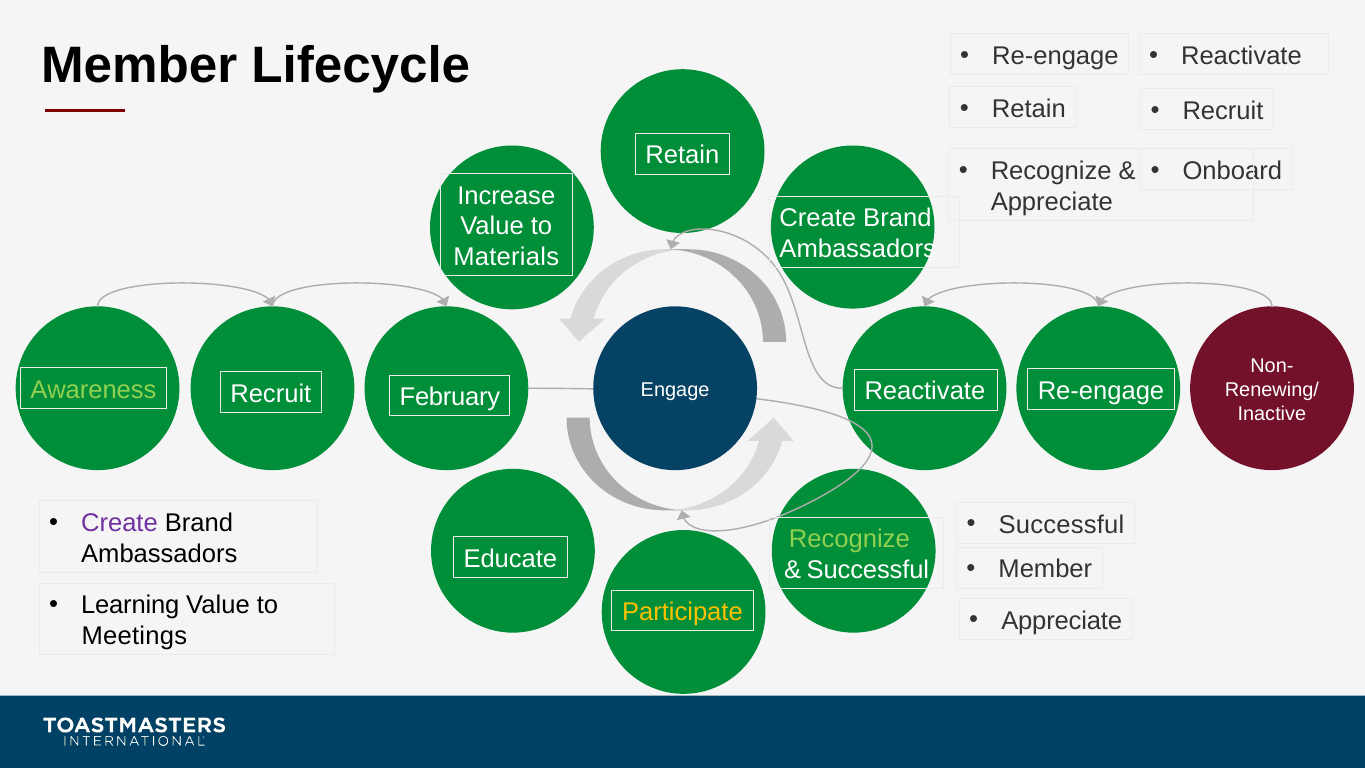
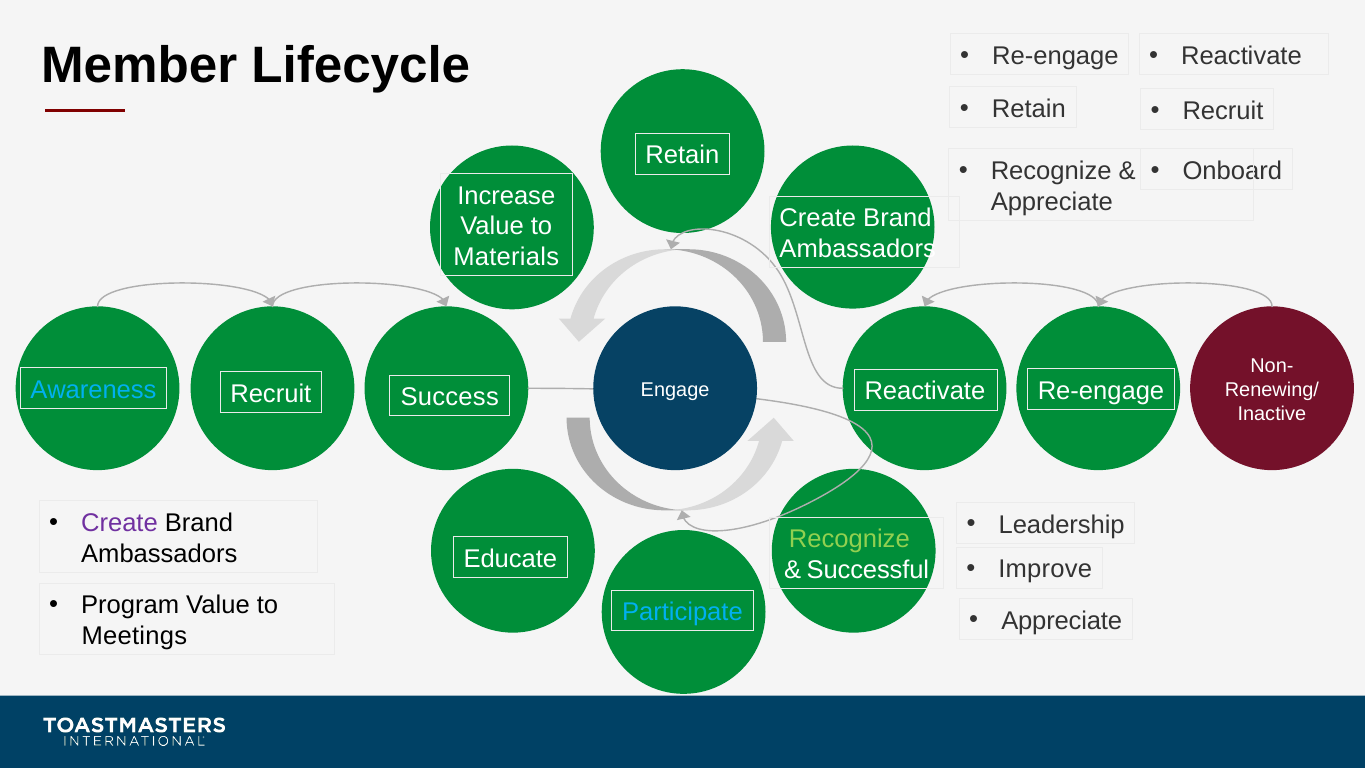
Awareness colour: light green -> light blue
February: February -> Success
Successful at (1061, 525): Successful -> Leadership
Member at (1045, 569): Member -> Improve
Learning: Learning -> Program
Participate colour: yellow -> light blue
